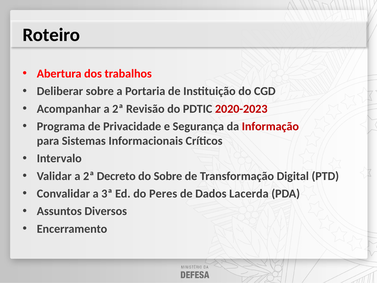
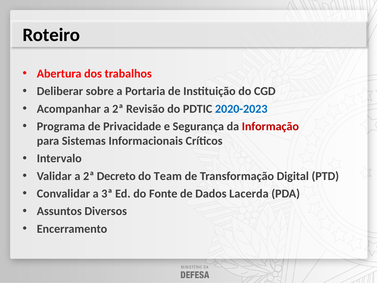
2020-2023 colour: red -> blue
do Sobre: Sobre -> Team
Peres: Peres -> Fonte
